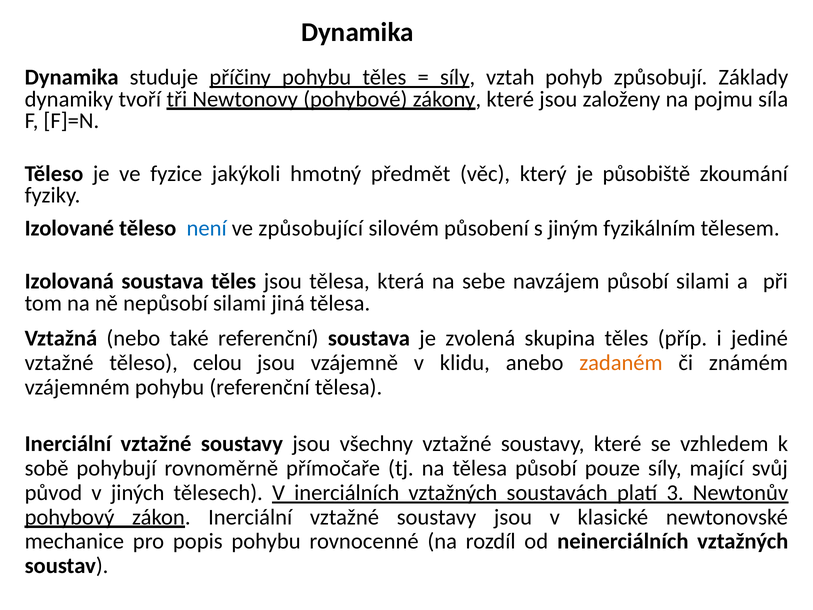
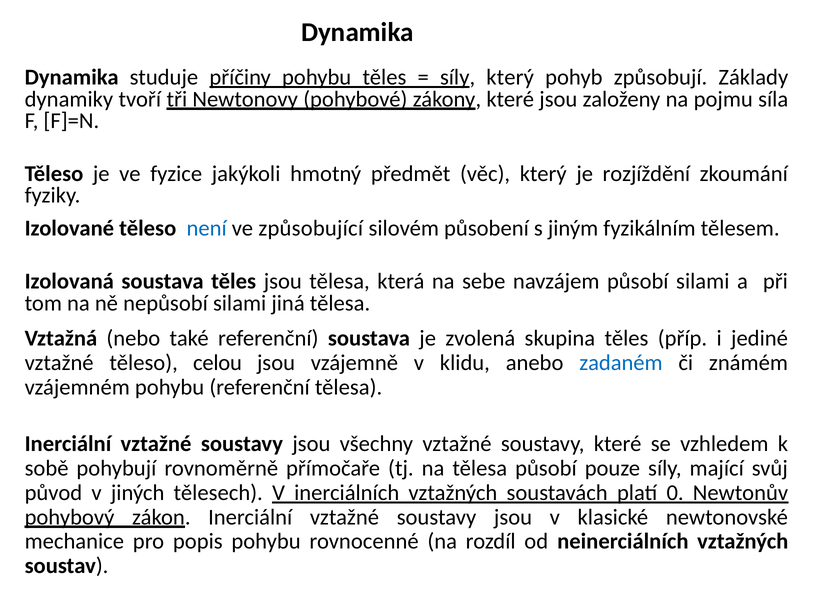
síly vztah: vztah -> který
působiště: působiště -> rozjíždění
zadaném colour: orange -> blue
3: 3 -> 0
